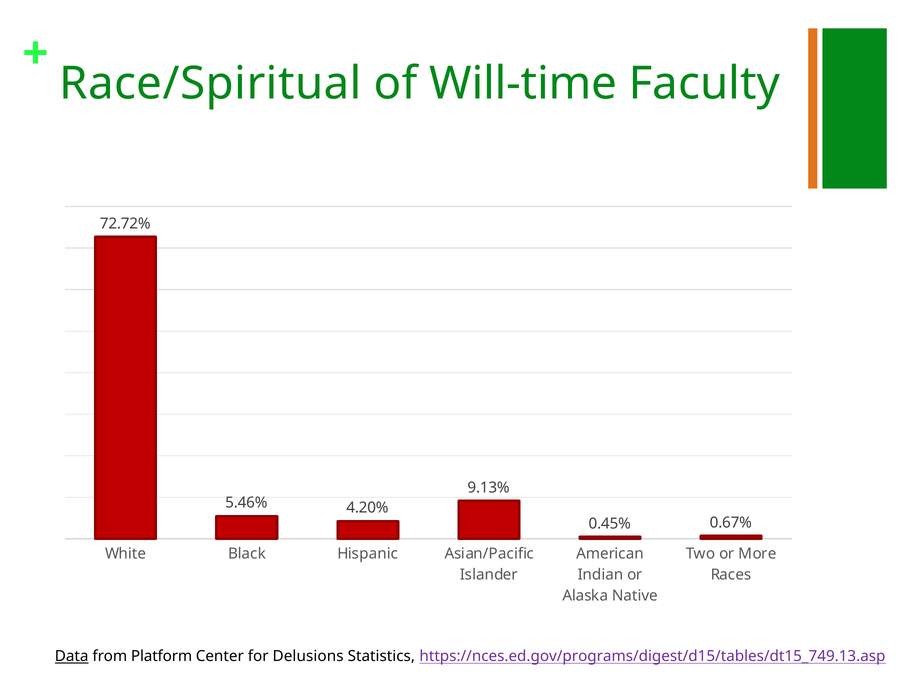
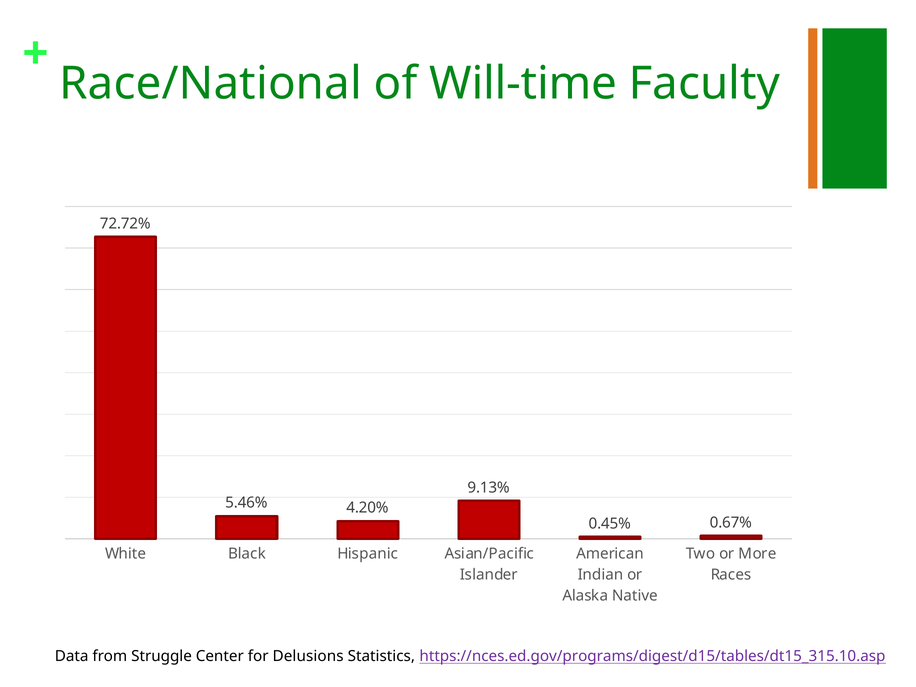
Race/Spiritual: Race/Spiritual -> Race/National
Data underline: present -> none
Platform: Platform -> Struggle
https://nces.ed.gov/programs/digest/d15/tables/dt15_749.13.asp: https://nces.ed.gov/programs/digest/d15/tables/dt15_749.13.asp -> https://nces.ed.gov/programs/digest/d15/tables/dt15_315.10.asp
